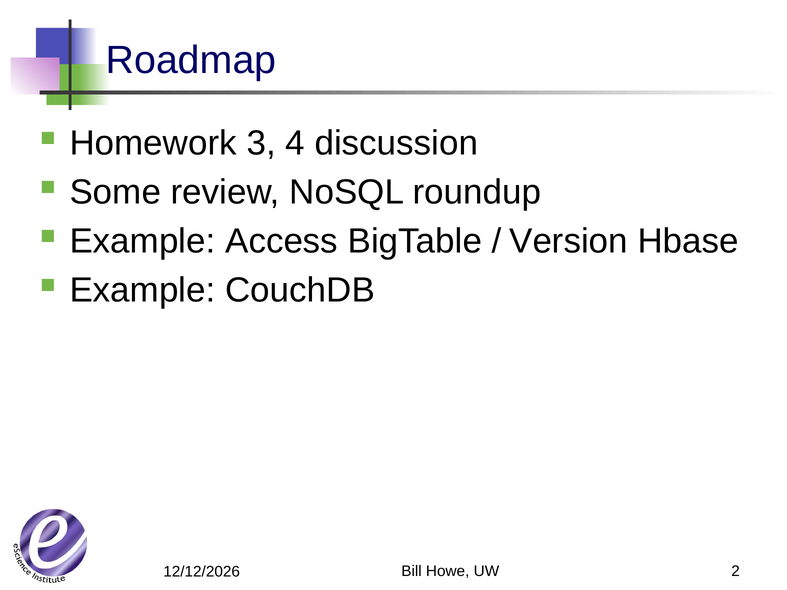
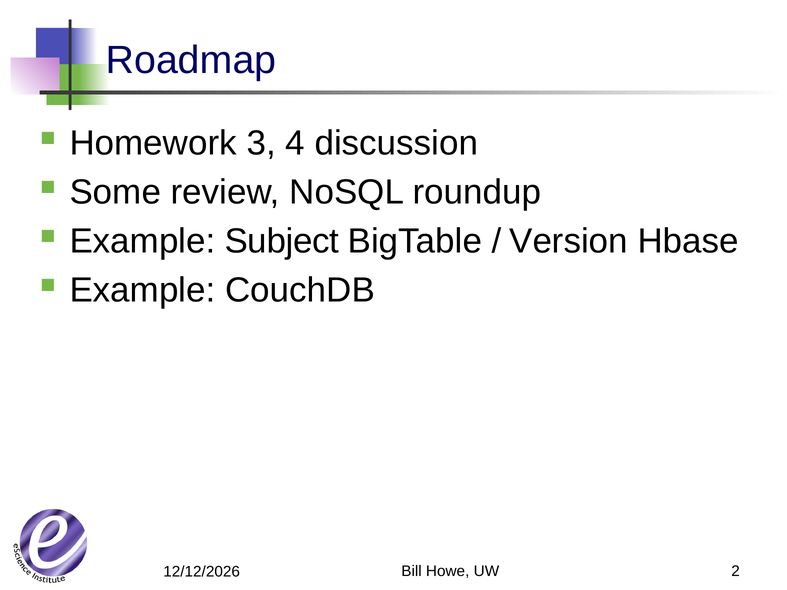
Access: Access -> Subject
